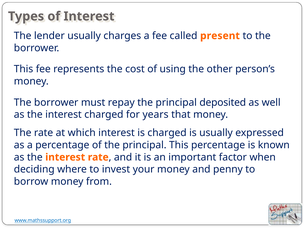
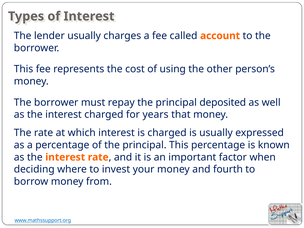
present: present -> account
penny: penny -> fourth
